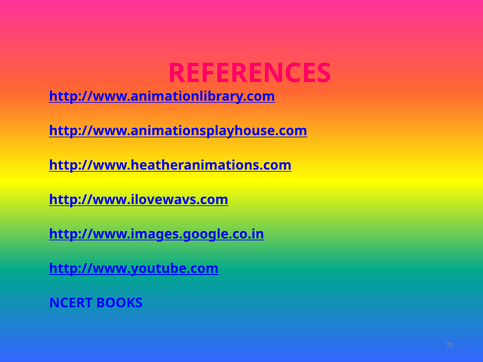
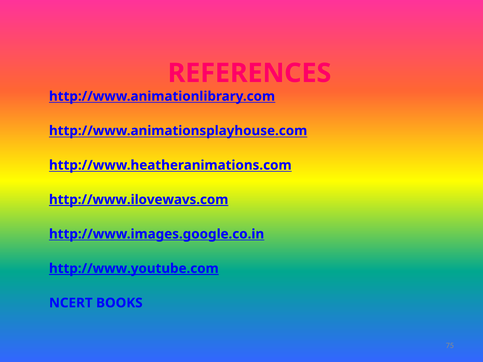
http://www.ilovewavs.com underline: none -> present
